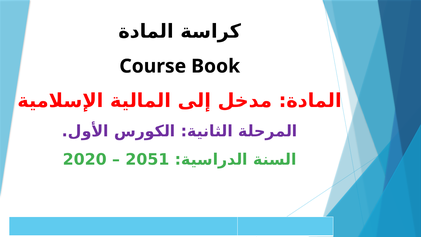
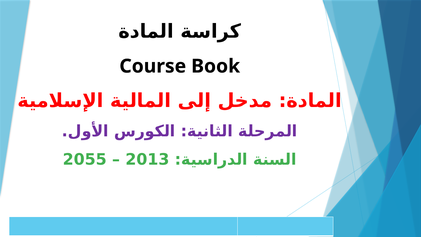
2020: 2020 -> 2055
2051: 2051 -> 2013
